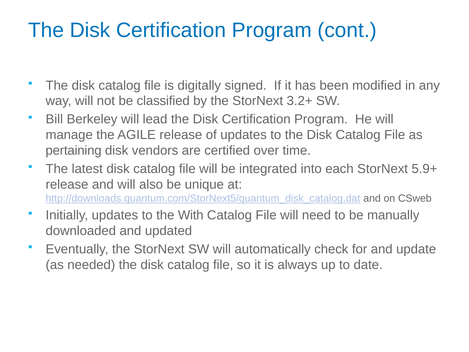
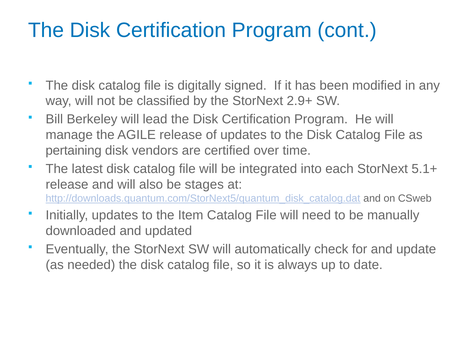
3.2+: 3.2+ -> 2.9+
5.9+: 5.9+ -> 5.1+
unique: unique -> stages
With: With -> Item
